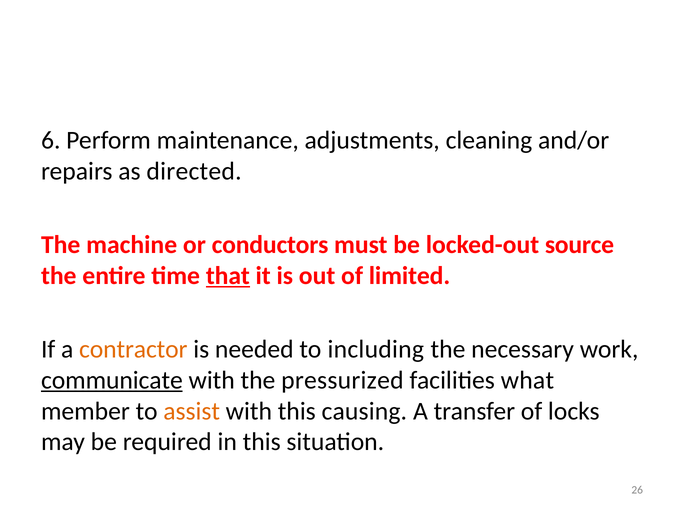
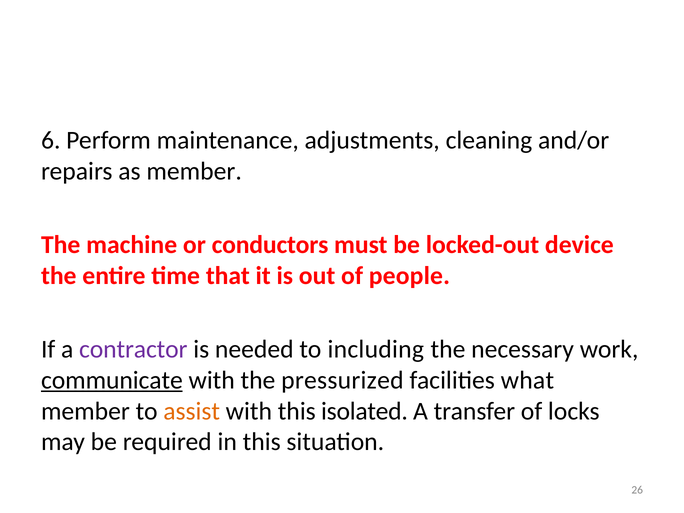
as directed: directed -> member
source: source -> device
that underline: present -> none
limited: limited -> people
contractor colour: orange -> purple
causing: causing -> isolated
